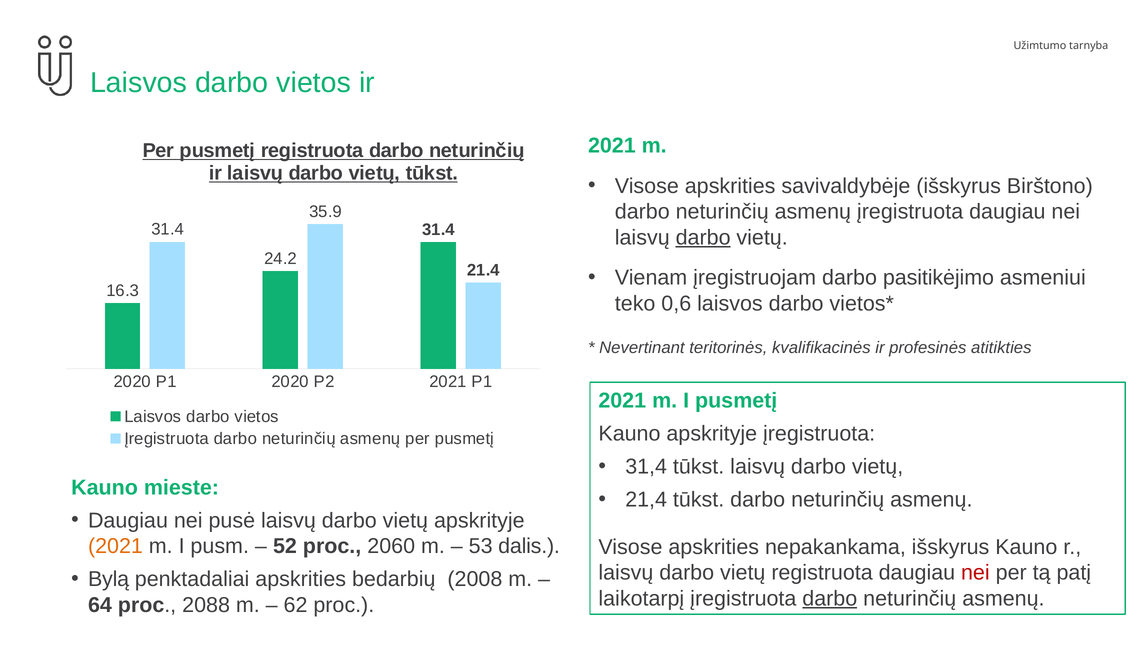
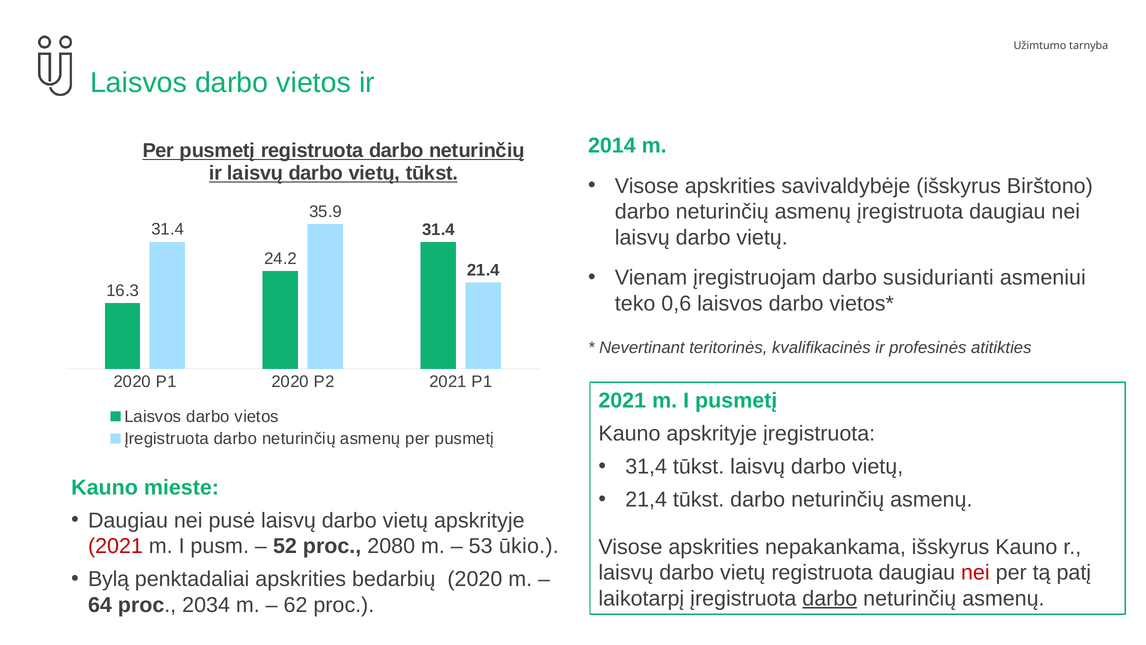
2021 at (612, 146): 2021 -> 2014
darbo at (703, 237) underline: present -> none
pasitikėjimo: pasitikėjimo -> susidurianti
2021 at (115, 546) colour: orange -> red
2060: 2060 -> 2080
dalis: dalis -> ūkio
bedarbių 2008: 2008 -> 2020
2088: 2088 -> 2034
